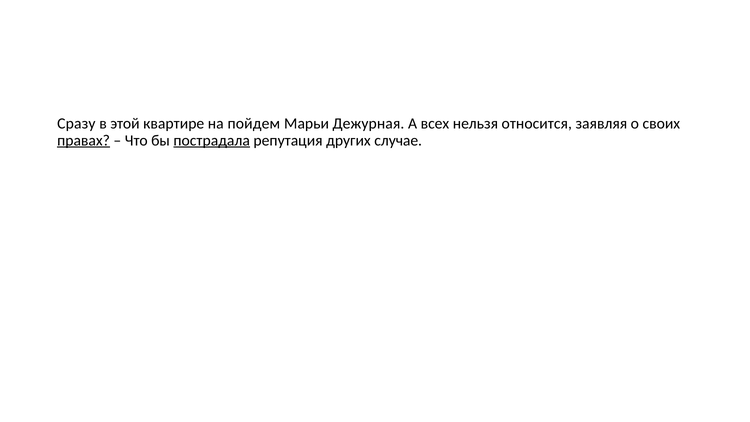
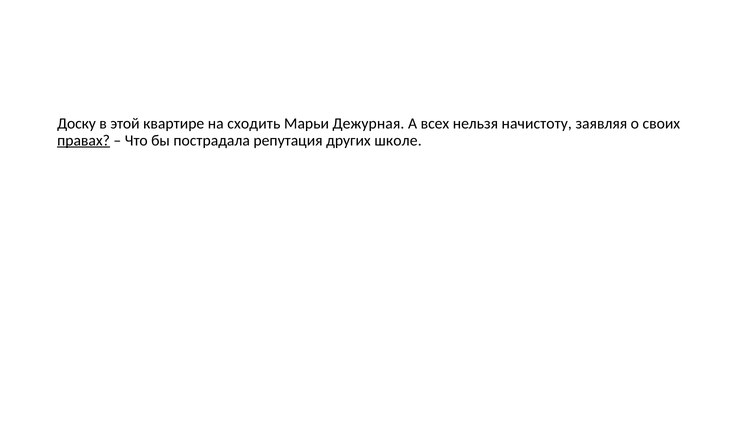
Сразу: Сразу -> Доску
пойдем: пойдем -> сходить
относится: относится -> начистоту
пострадала underline: present -> none
случае: случае -> школе
